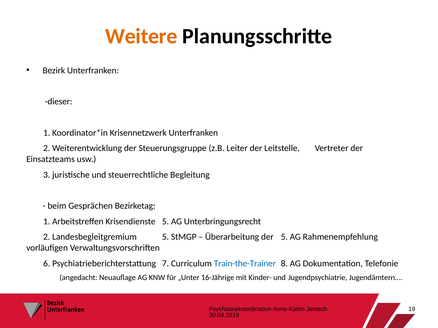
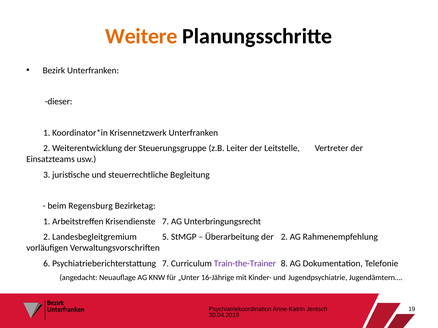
Gesprächen: Gesprächen -> Regensburg
Krisendienste 5: 5 -> 7
der 5: 5 -> 2
Train-the-Trainer colour: blue -> purple
